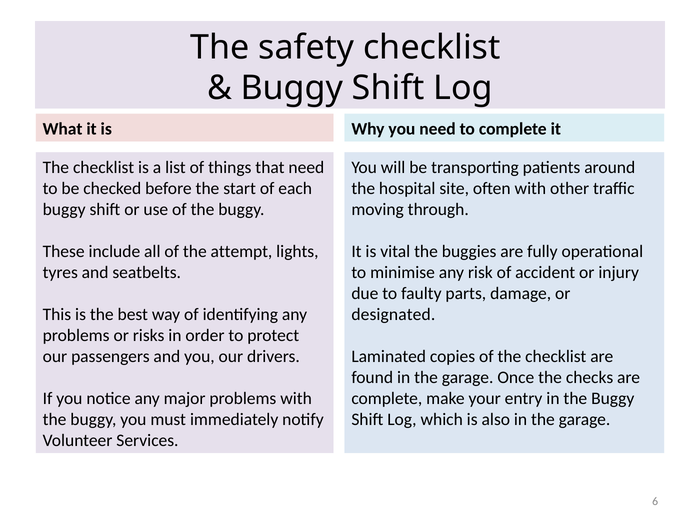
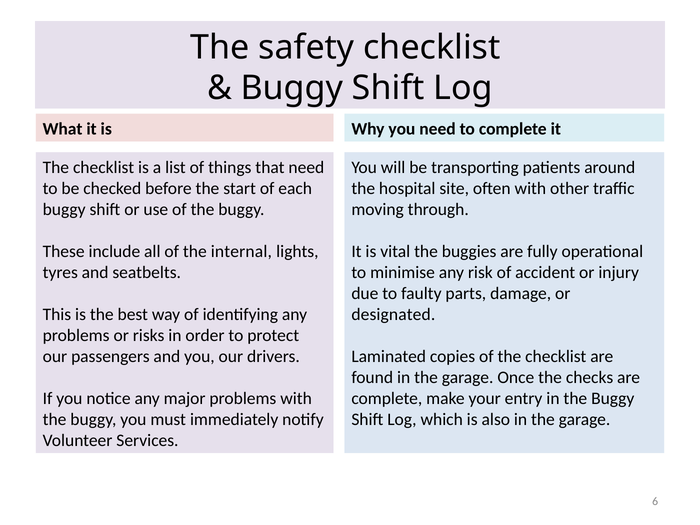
attempt: attempt -> internal
